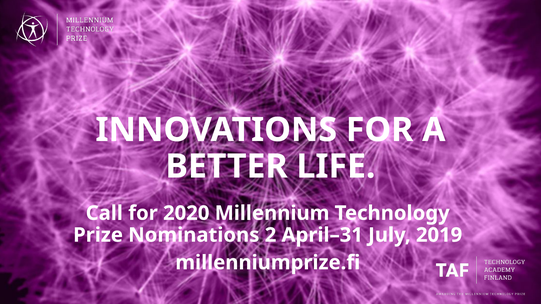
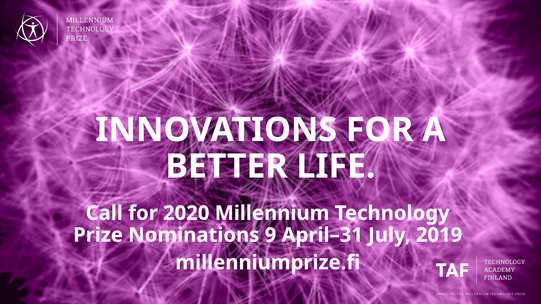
2: 2 -> 9
